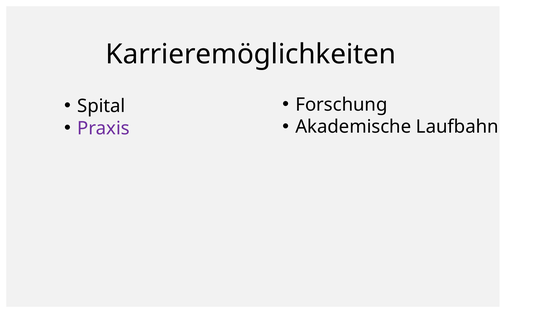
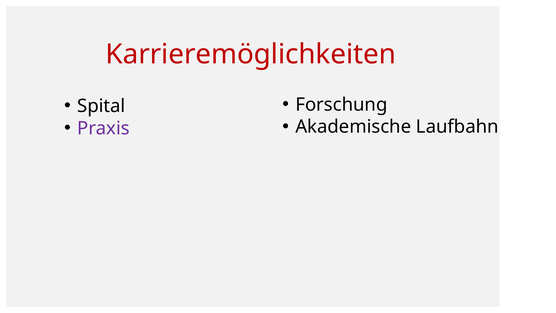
Karrieremöglichkeiten colour: black -> red
